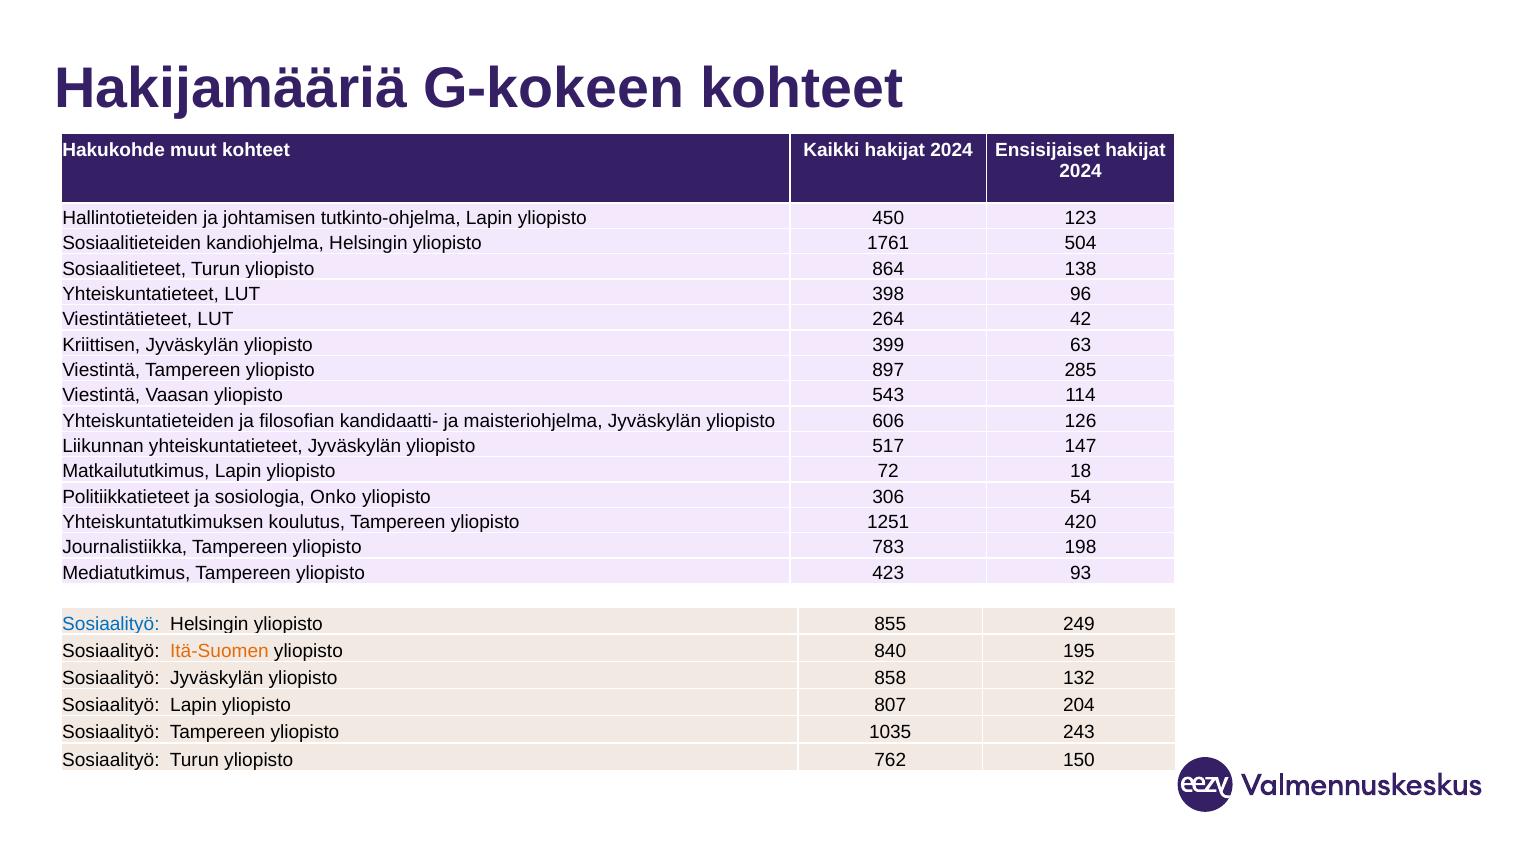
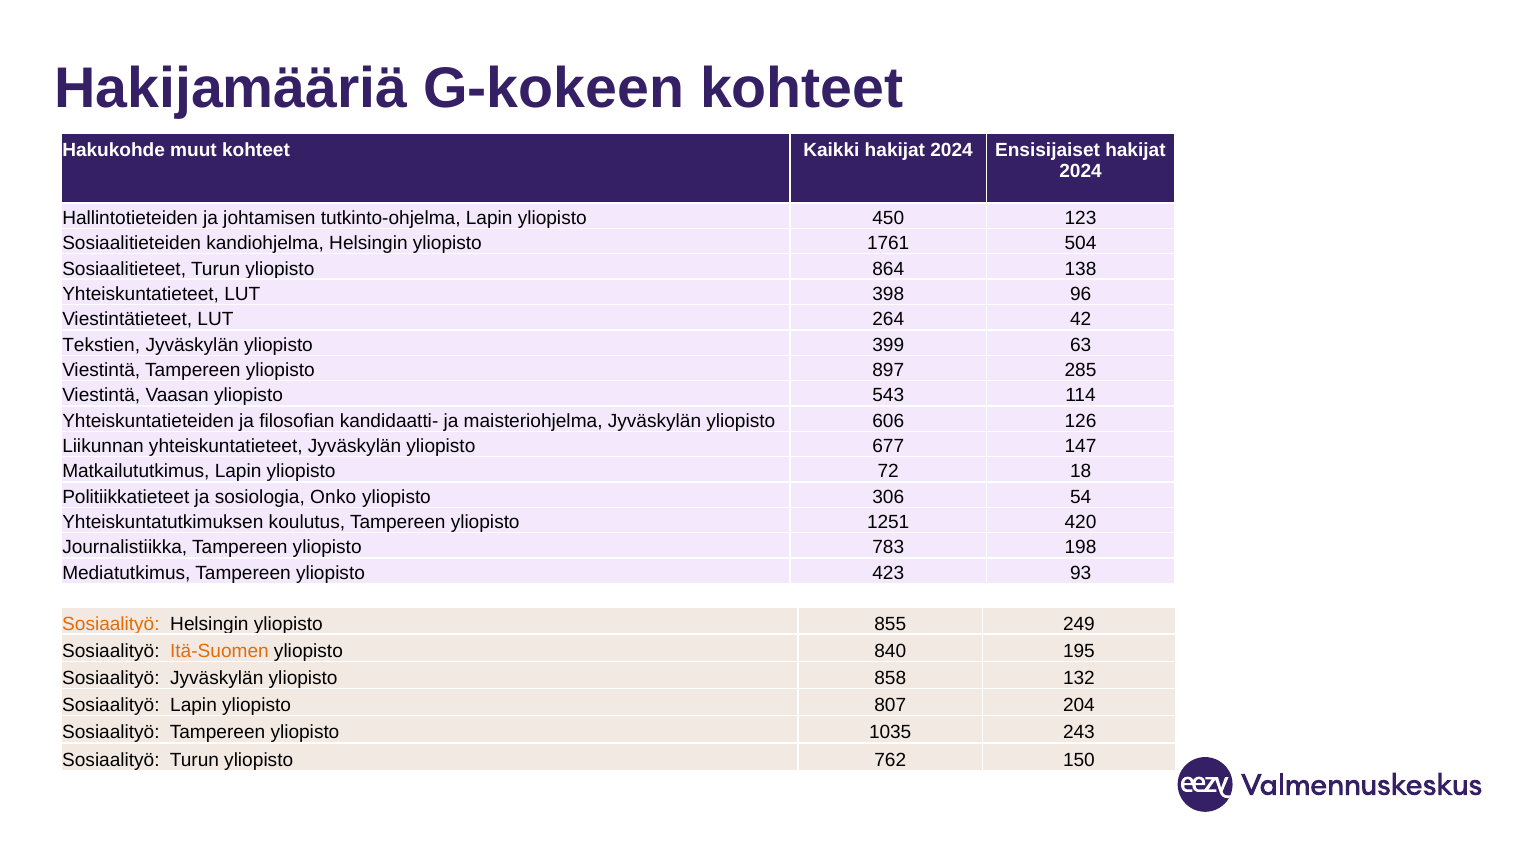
Kriittisen: Kriittisen -> Tekstien
517: 517 -> 677
Sosiaalityö at (111, 624) colour: blue -> orange
